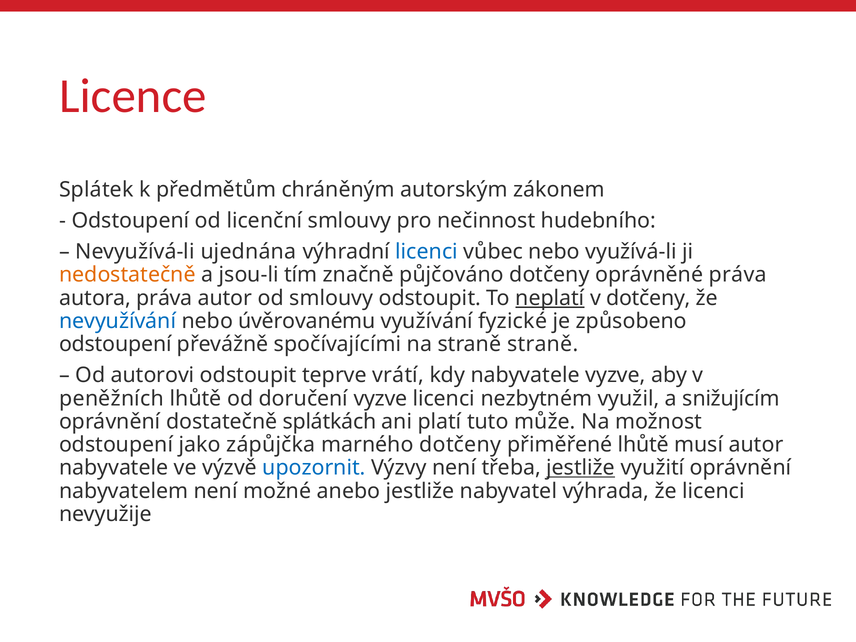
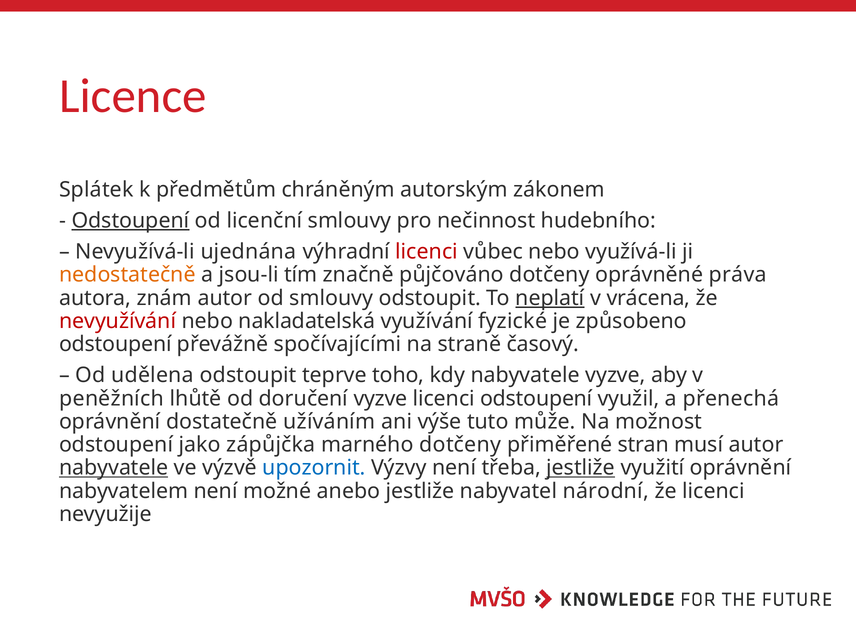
Odstoupení at (130, 221) underline: none -> present
licenci at (427, 252) colour: blue -> red
autora práva: práva -> znám
v dotčeny: dotčeny -> vrácena
nevyužívání colour: blue -> red
úvěrovanému: úvěrovanému -> nakladatelská
straně straně: straně -> časový
autorovi: autorovi -> udělena
vrátí: vrátí -> toho
licenci nezbytném: nezbytném -> odstoupení
snižujícím: snižujícím -> přenechá
splátkách: splátkách -> užíváním
platí: platí -> výše
přiměřené lhůtě: lhůtě -> stran
nabyvatele at (114, 468) underline: none -> present
výhrada: výhrada -> národní
